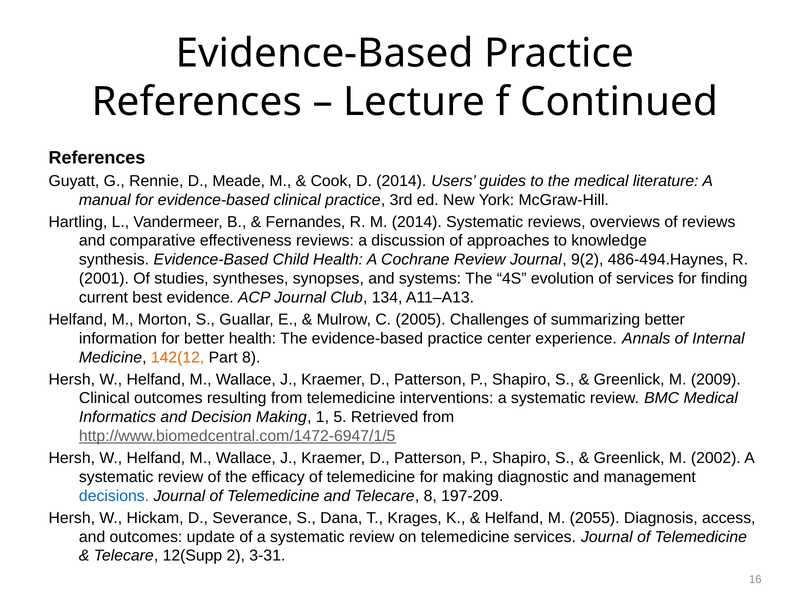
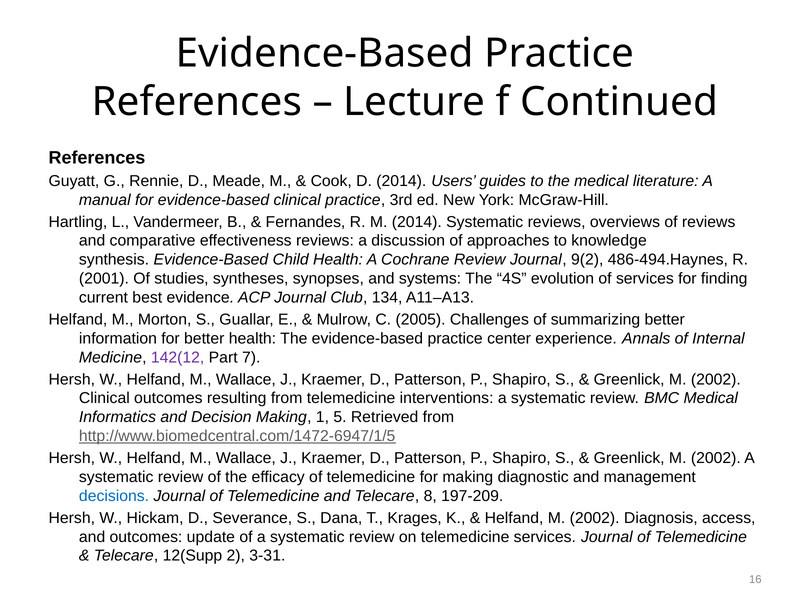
142(12 colour: orange -> purple
Part 8: 8 -> 7
2009 at (716, 380): 2009 -> 2002
Helfand M 2055: 2055 -> 2002
